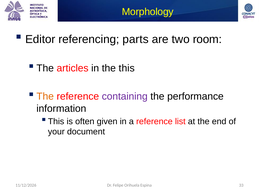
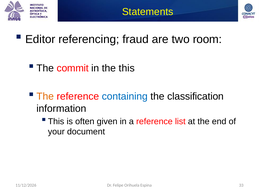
Morphology: Morphology -> Statements
parts: parts -> fraud
articles: articles -> commit
containing colour: purple -> blue
performance: performance -> classification
